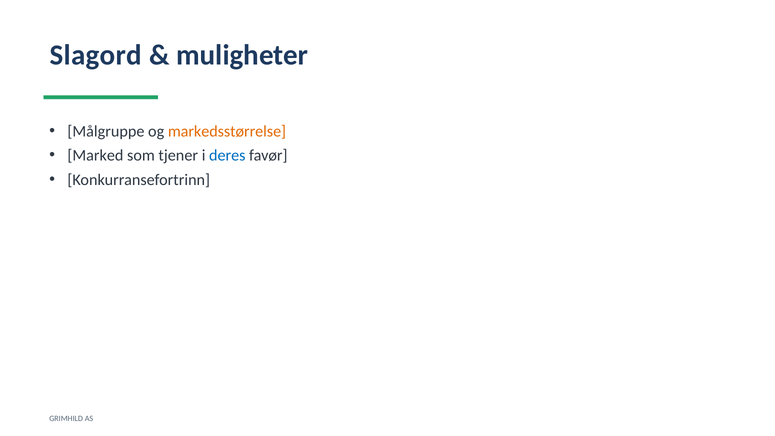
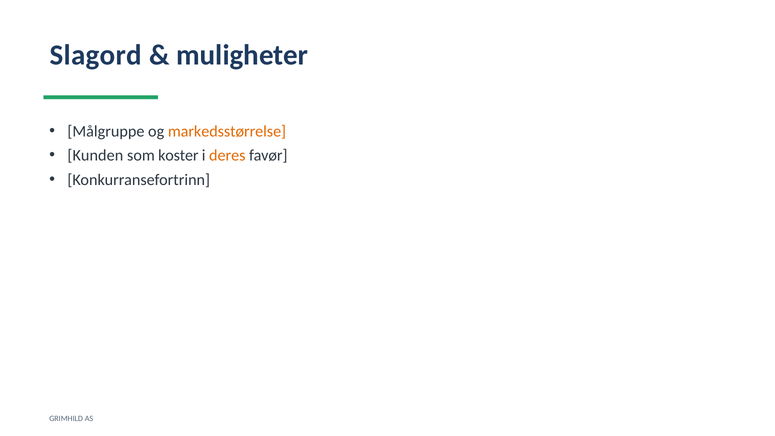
Marked: Marked -> Kunden
tjener: tjener -> koster
deres colour: blue -> orange
